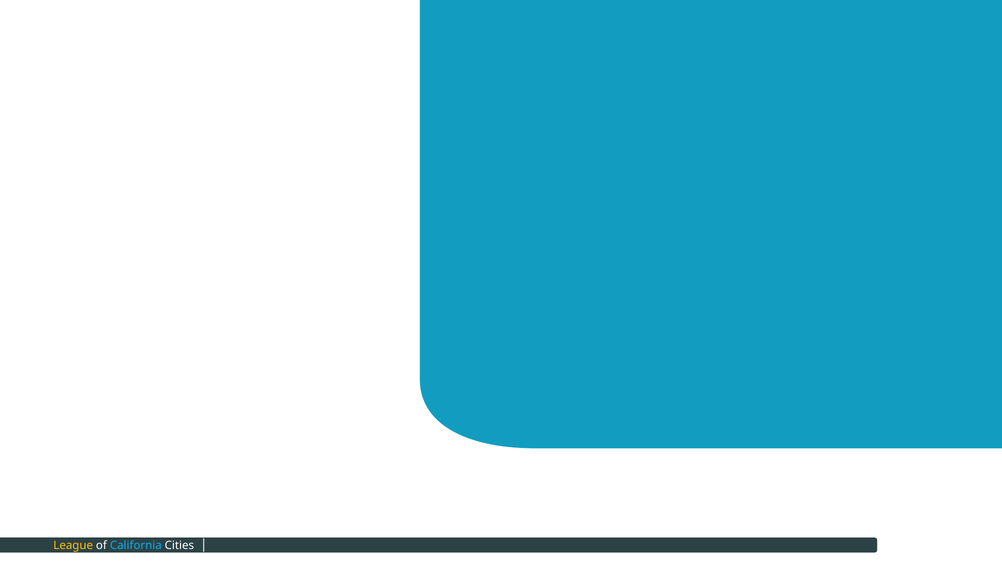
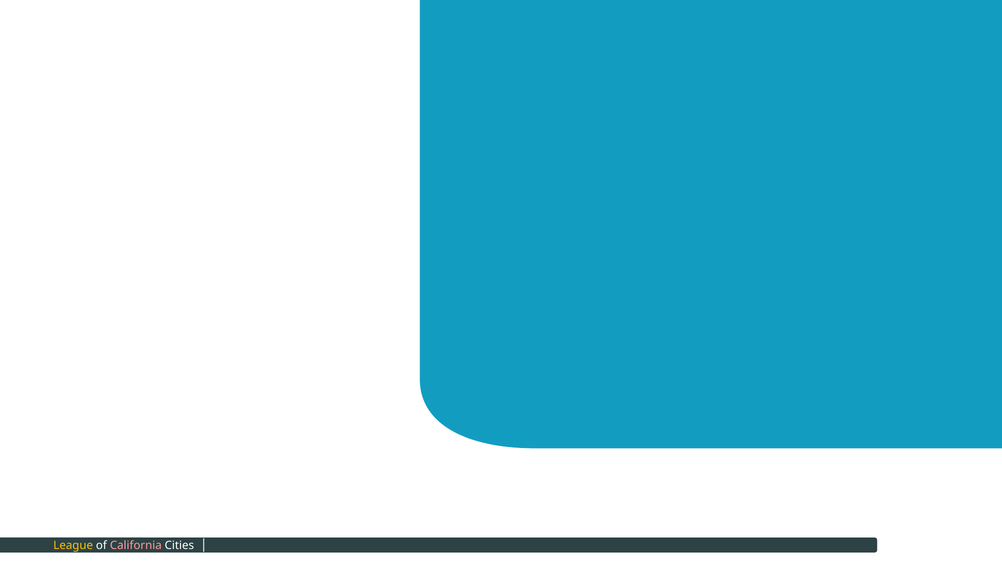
California colour: light blue -> pink
